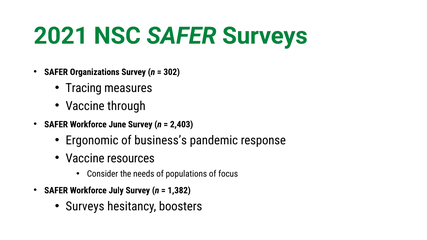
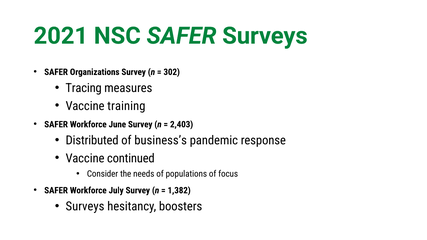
through: through -> training
Ergonomic: Ergonomic -> Distributed
resources: resources -> continued
